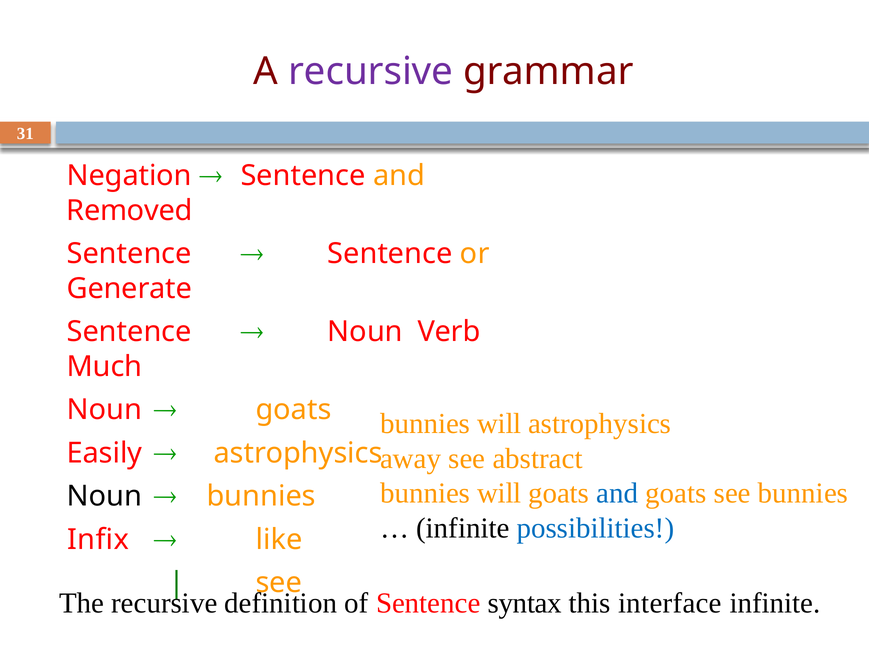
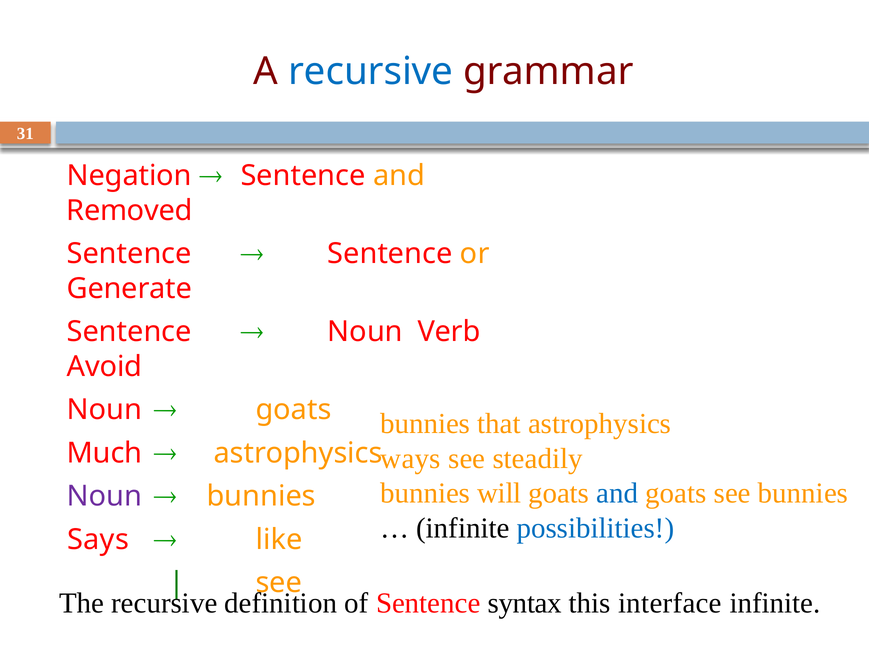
recursive at (371, 71) colour: purple -> blue
Much: Much -> Avoid
will at (499, 423): will -> that
Easily: Easily -> Much
away: away -> ways
abstract: abstract -> steadily
Noun at (104, 496) colour: black -> purple
Infix: Infix -> Says
